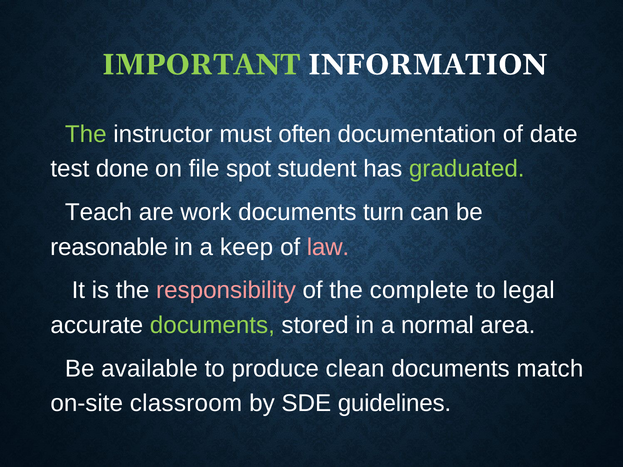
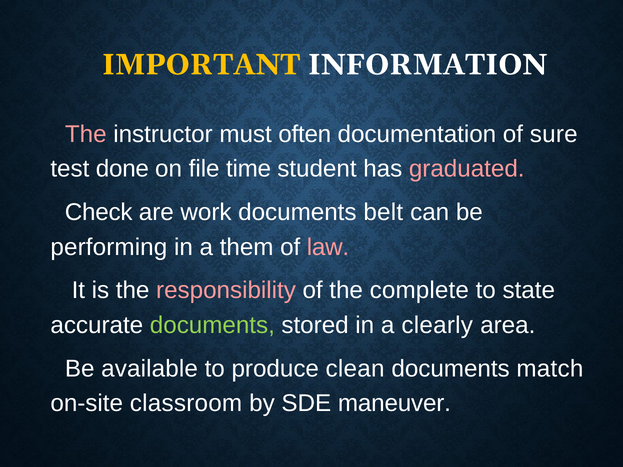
IMPORTANT colour: light green -> yellow
The at (86, 134) colour: light green -> pink
date: date -> sure
spot: spot -> time
graduated colour: light green -> pink
Teach: Teach -> Check
turn: turn -> belt
reasonable: reasonable -> performing
keep: keep -> them
legal: legal -> state
normal: normal -> clearly
guidelines: guidelines -> maneuver
